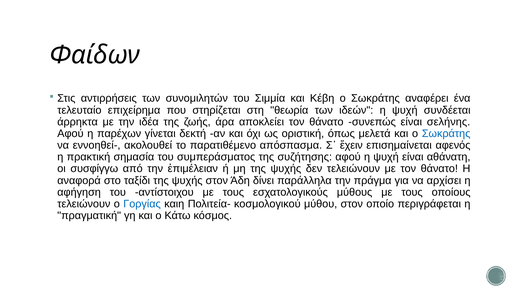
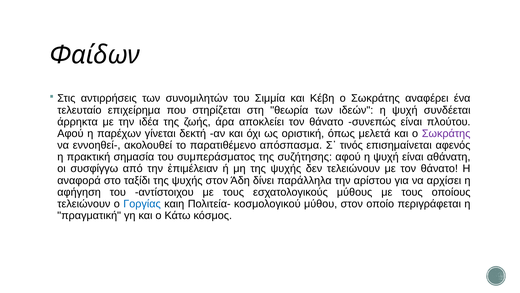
σελήνης: σελήνης -> πλούτου
Σωκράτης at (446, 133) colour: blue -> purple
ἔχειν: ἔχειν -> τινός
πράγμα: πράγμα -> αρίστου
